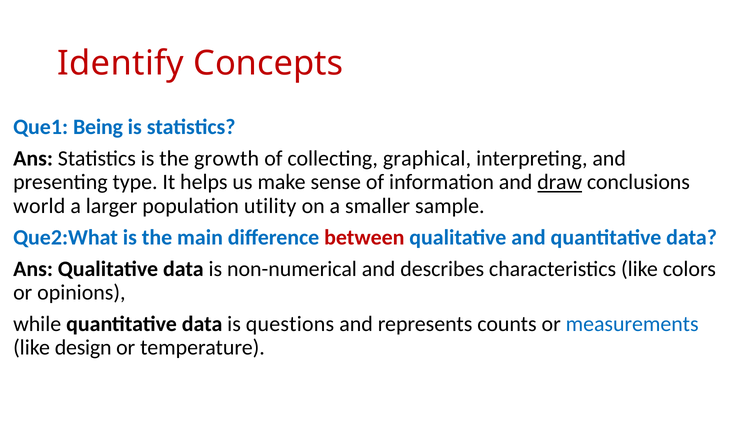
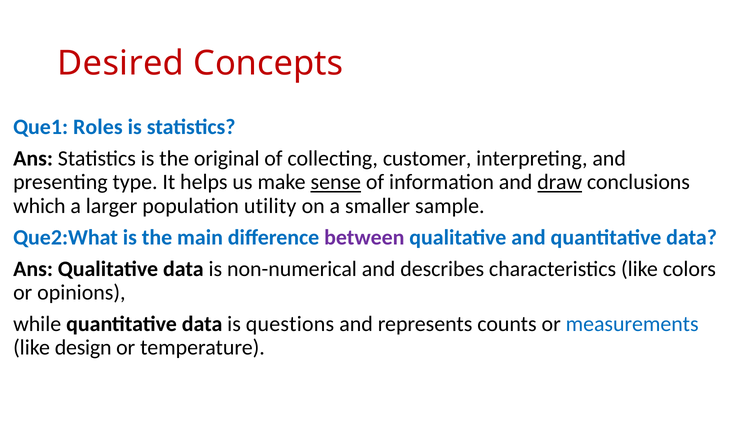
Identify: Identify -> Desired
Being: Being -> Roles
growth: growth -> original
graphical: graphical -> customer
sense underline: none -> present
world: world -> which
between colour: red -> purple
